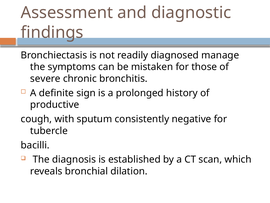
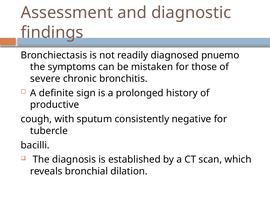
manage: manage -> pnuemo
